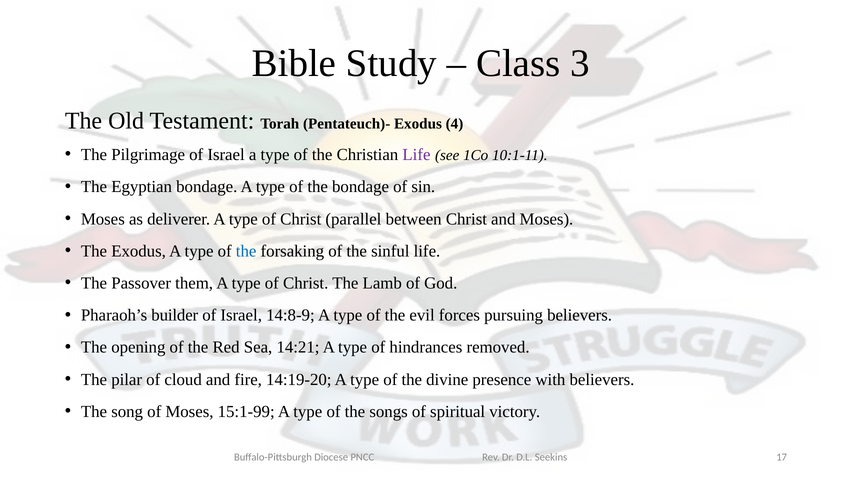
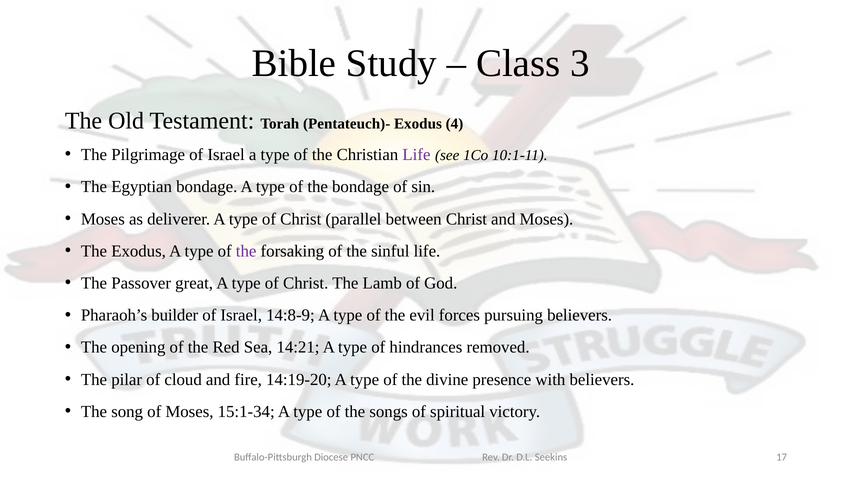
the at (246, 251) colour: blue -> purple
them: them -> great
15:1-99: 15:1-99 -> 15:1-34
